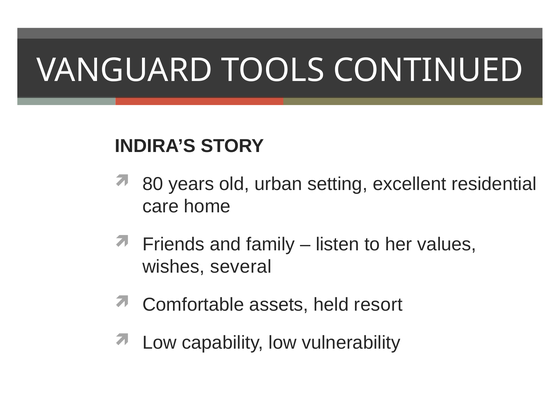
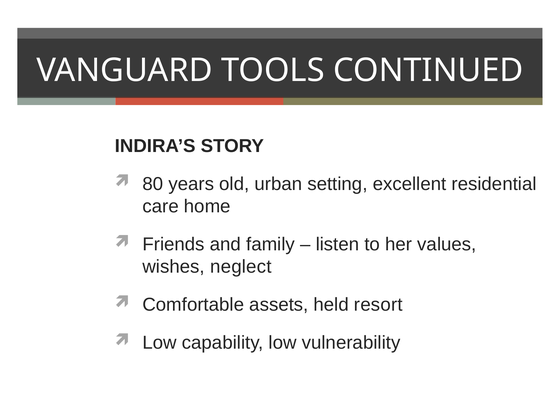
several: several -> neglect
